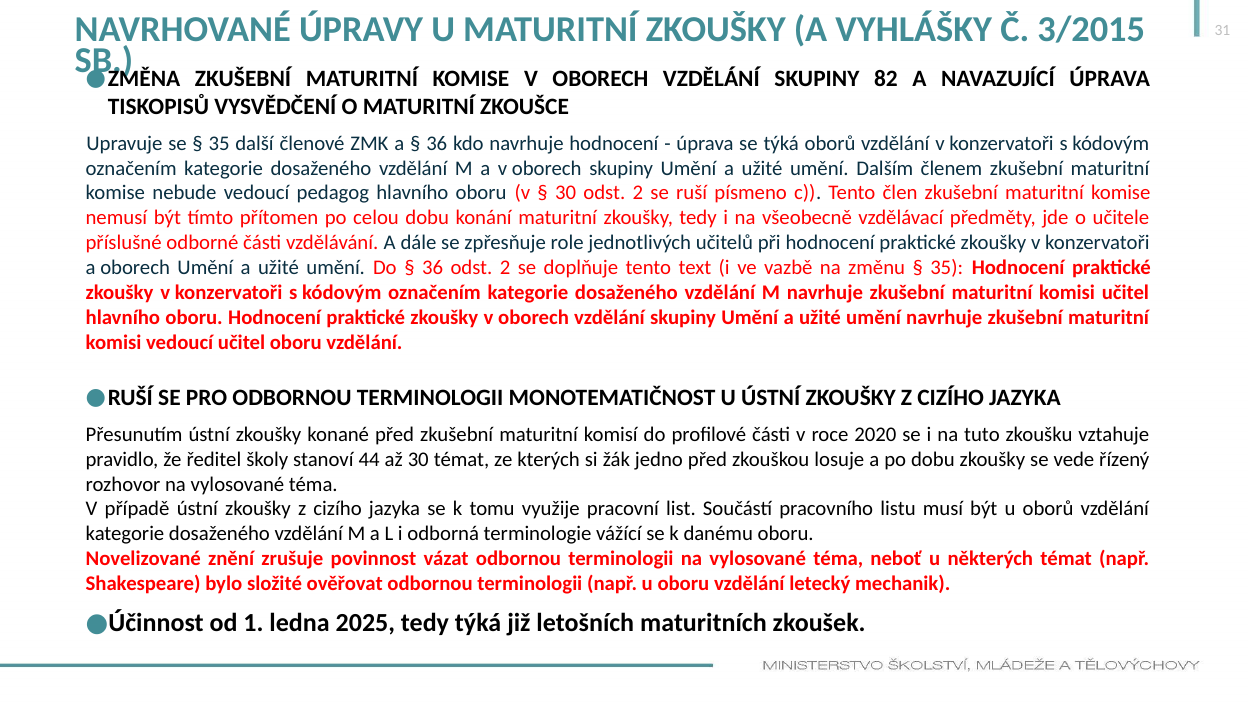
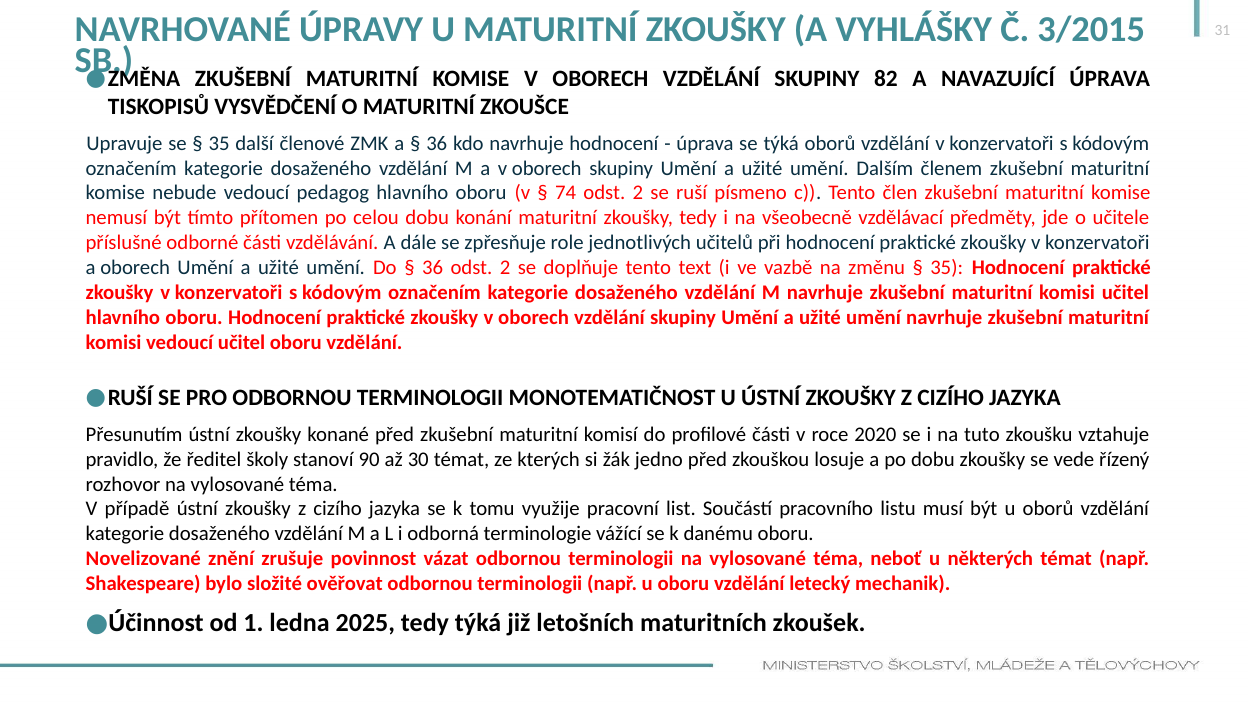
30 at (566, 193): 30 -> 74
44: 44 -> 90
